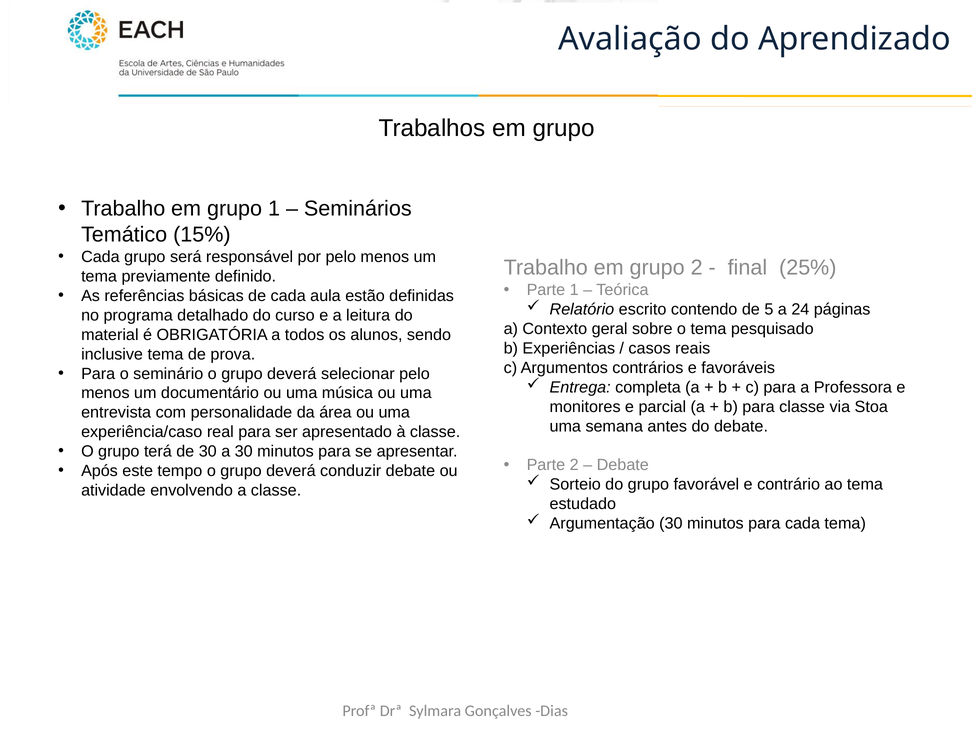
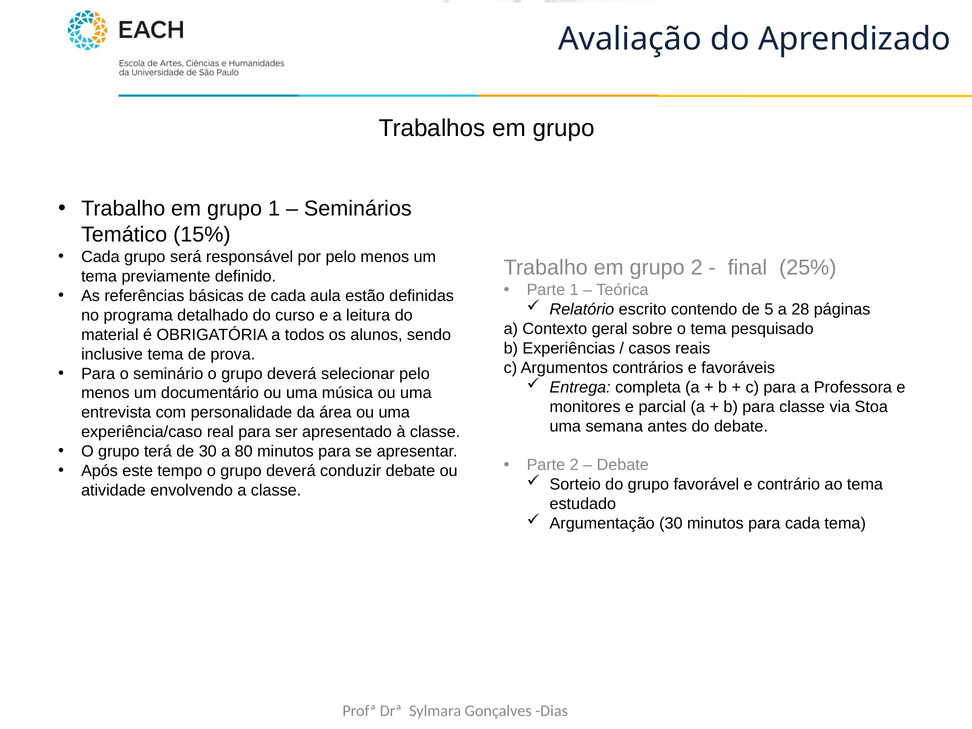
24: 24 -> 28
a 30: 30 -> 80
